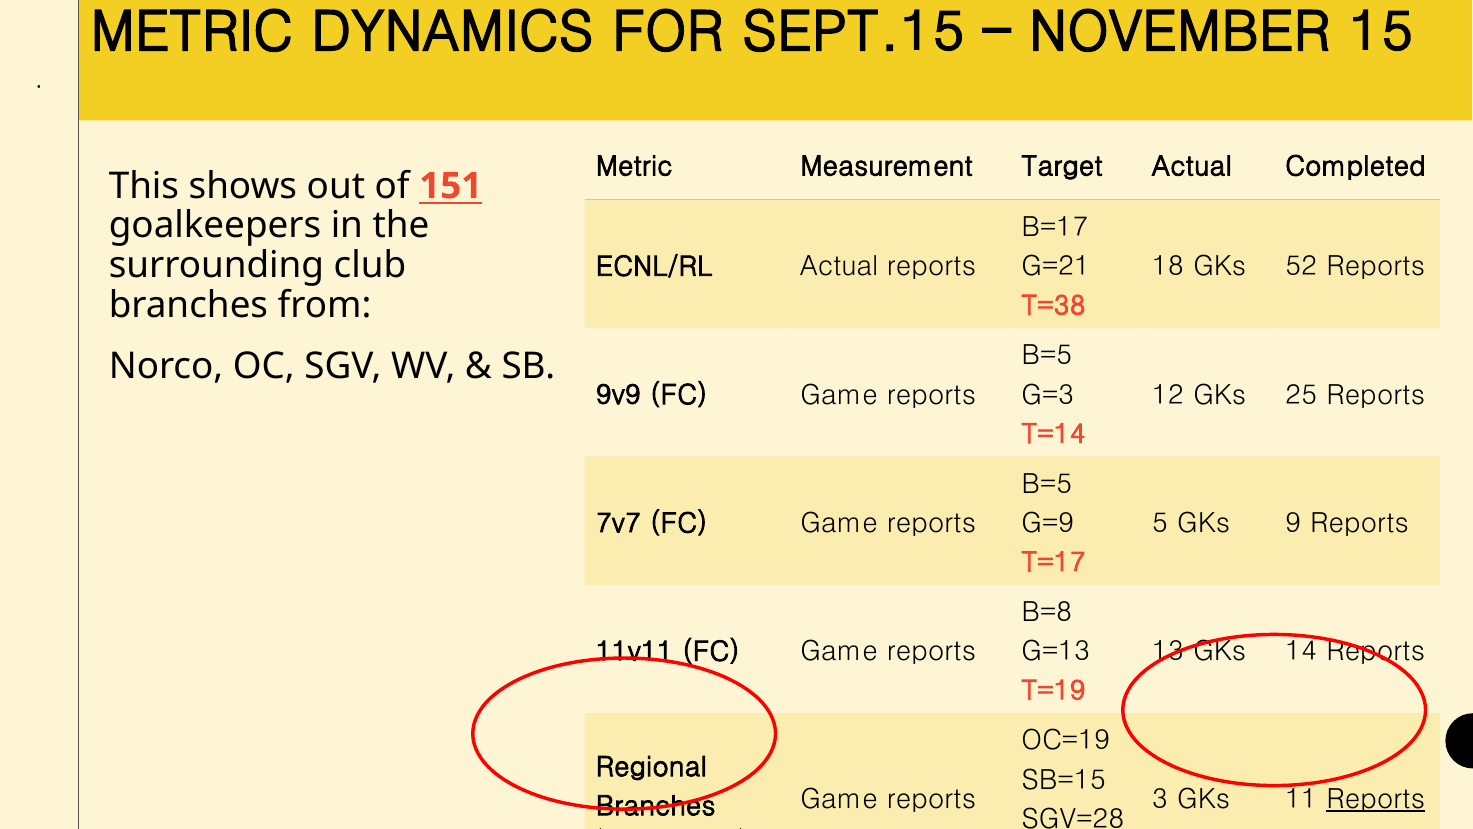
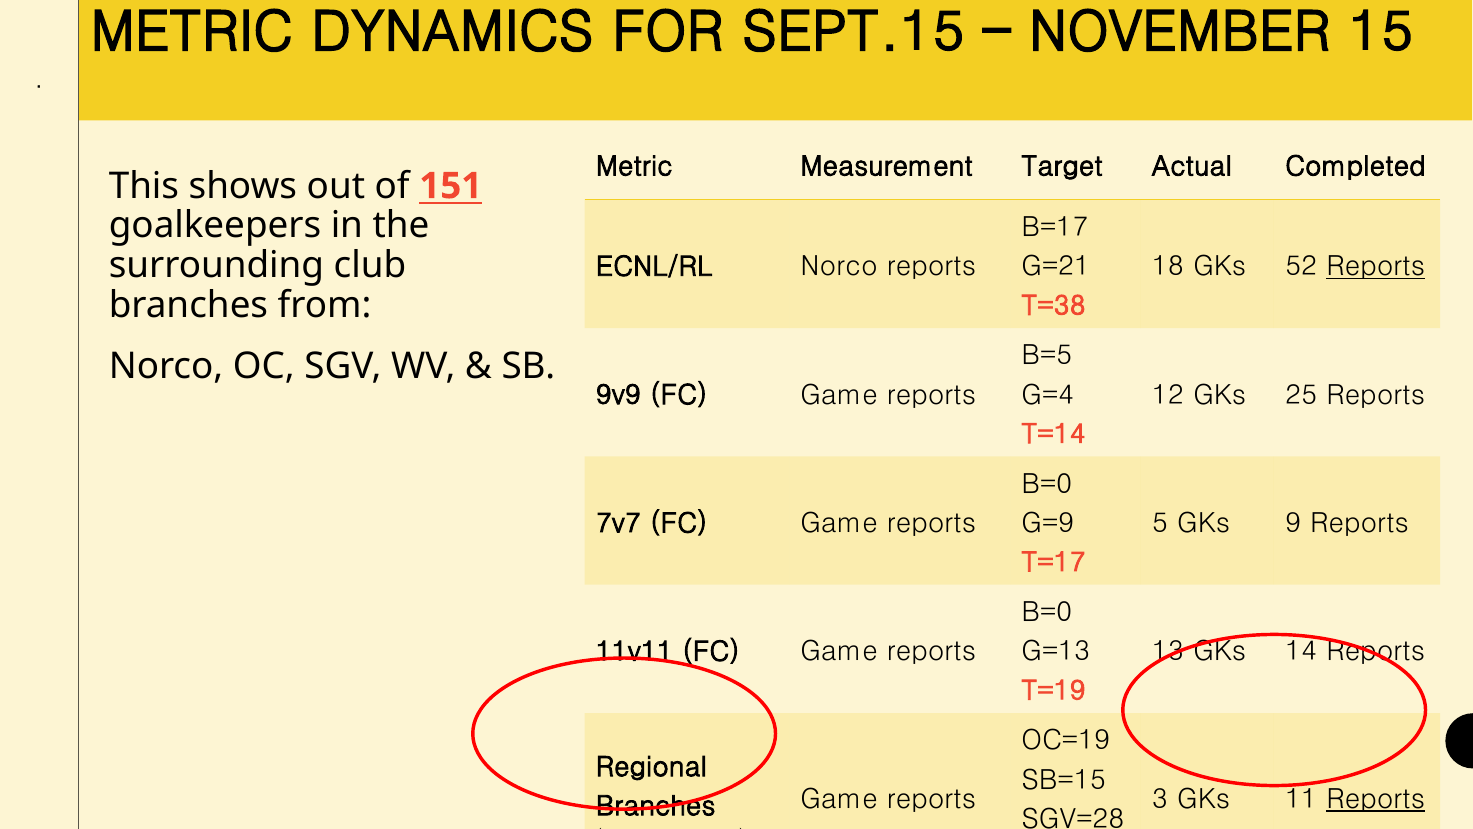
ECNL/RL Actual: Actual -> Norco
Reports at (1376, 266) underline: none -> present
G=3: G=3 -> G=4
B=5 at (1047, 484): B=5 -> B=0
B=8 at (1047, 612): B=8 -> B=0
